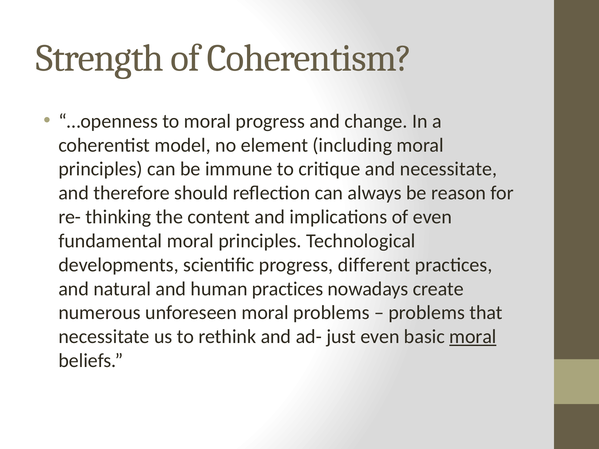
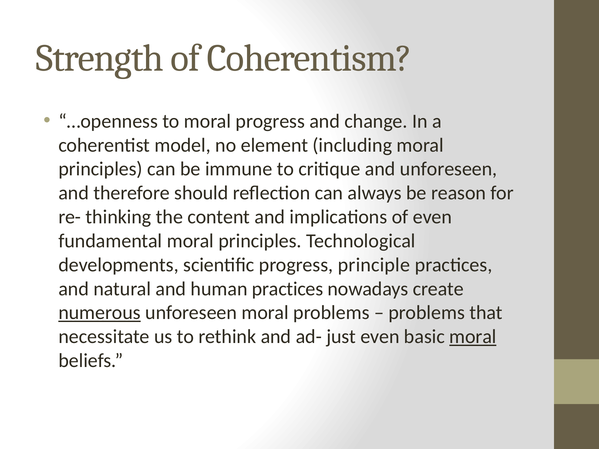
and necessitate: necessitate -> unforeseen
different: different -> principle
numerous underline: none -> present
